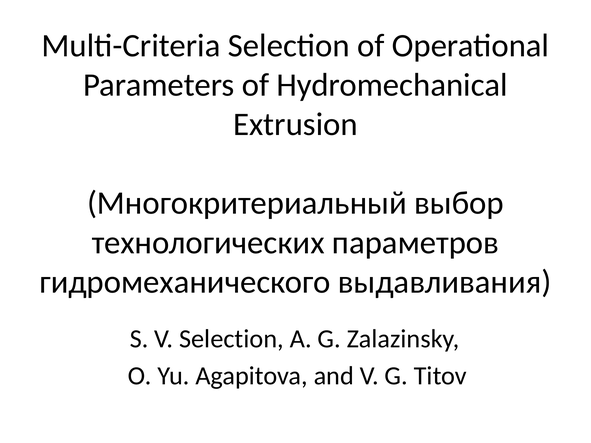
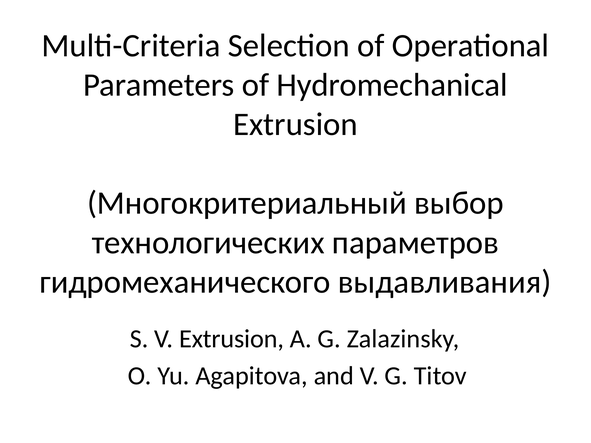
V Selection: Selection -> Extrusion
